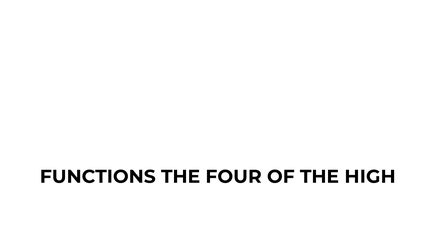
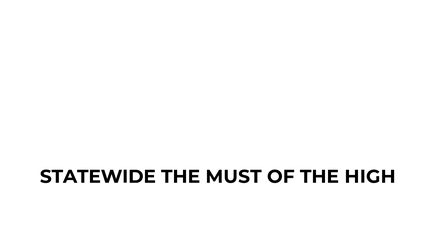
FUNCTIONS: FUNCTIONS -> STATEWIDE
FOUR: FOUR -> MUST
